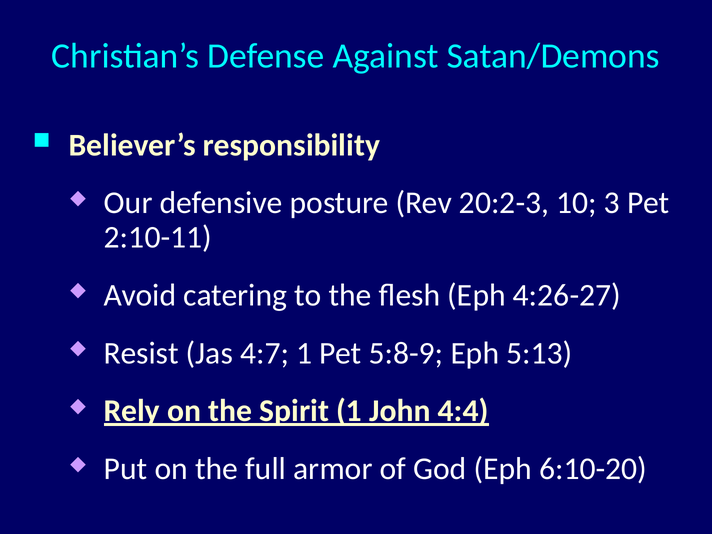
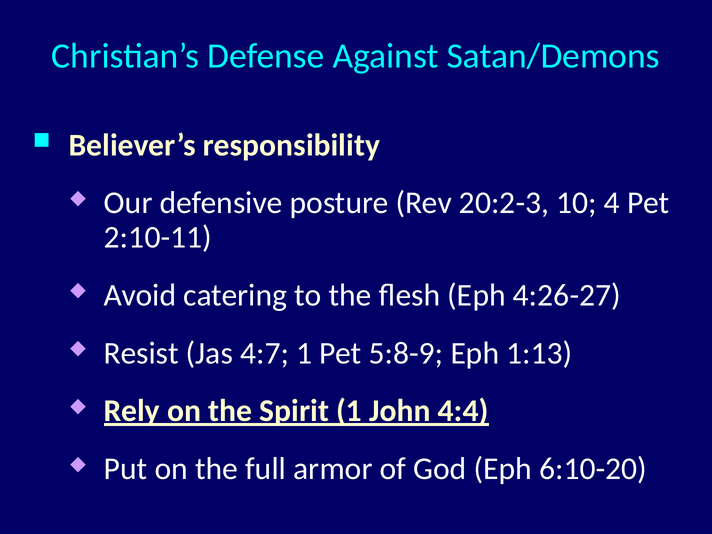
3: 3 -> 4
5:13: 5:13 -> 1:13
